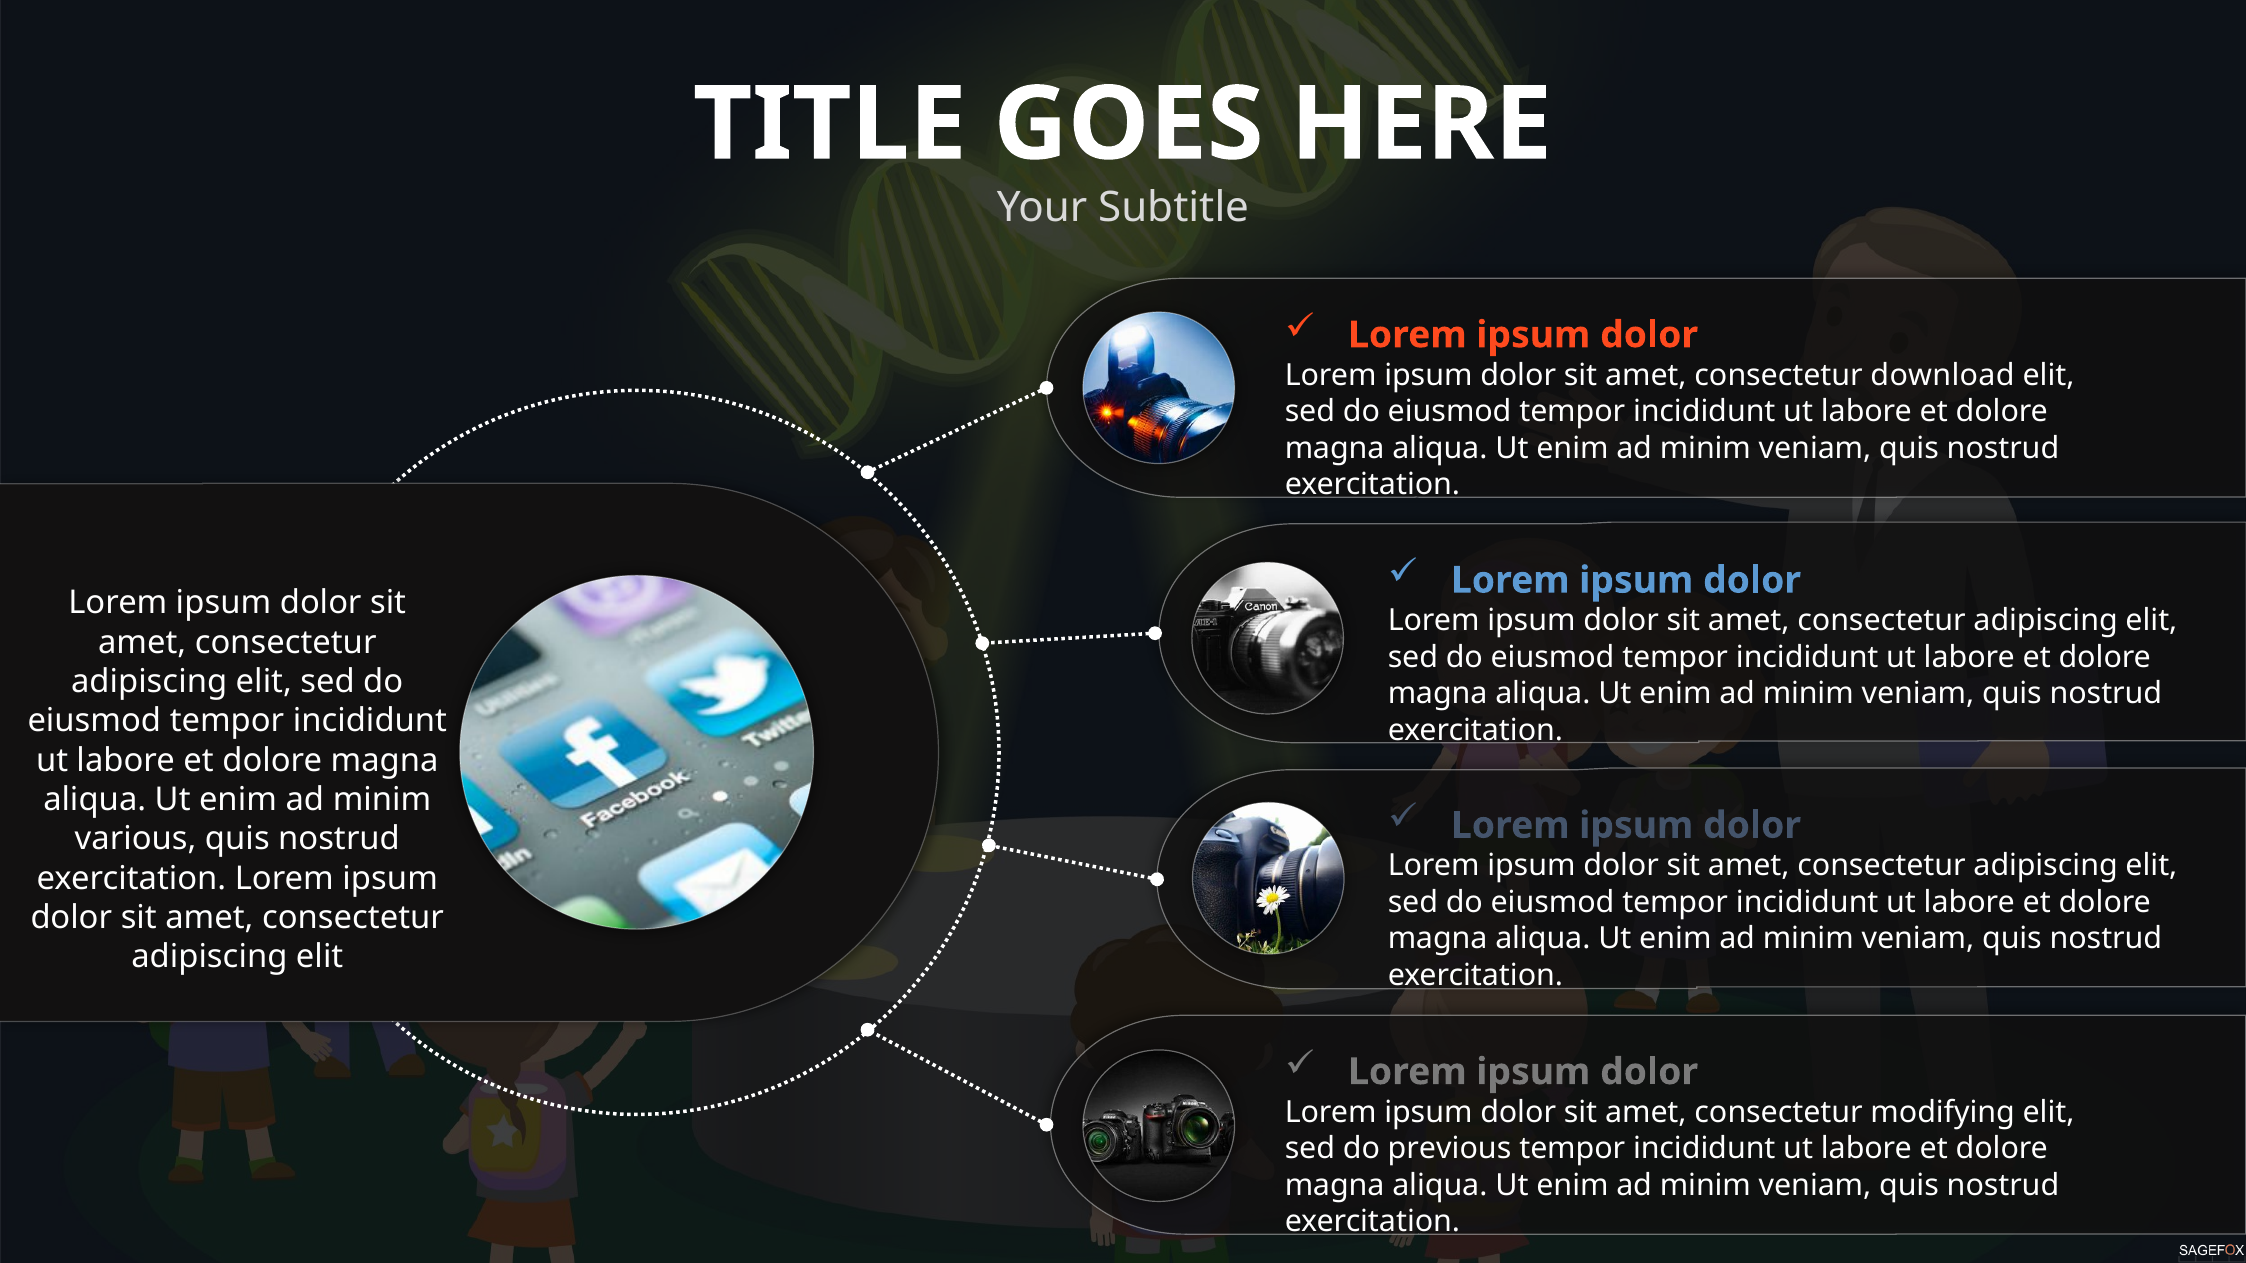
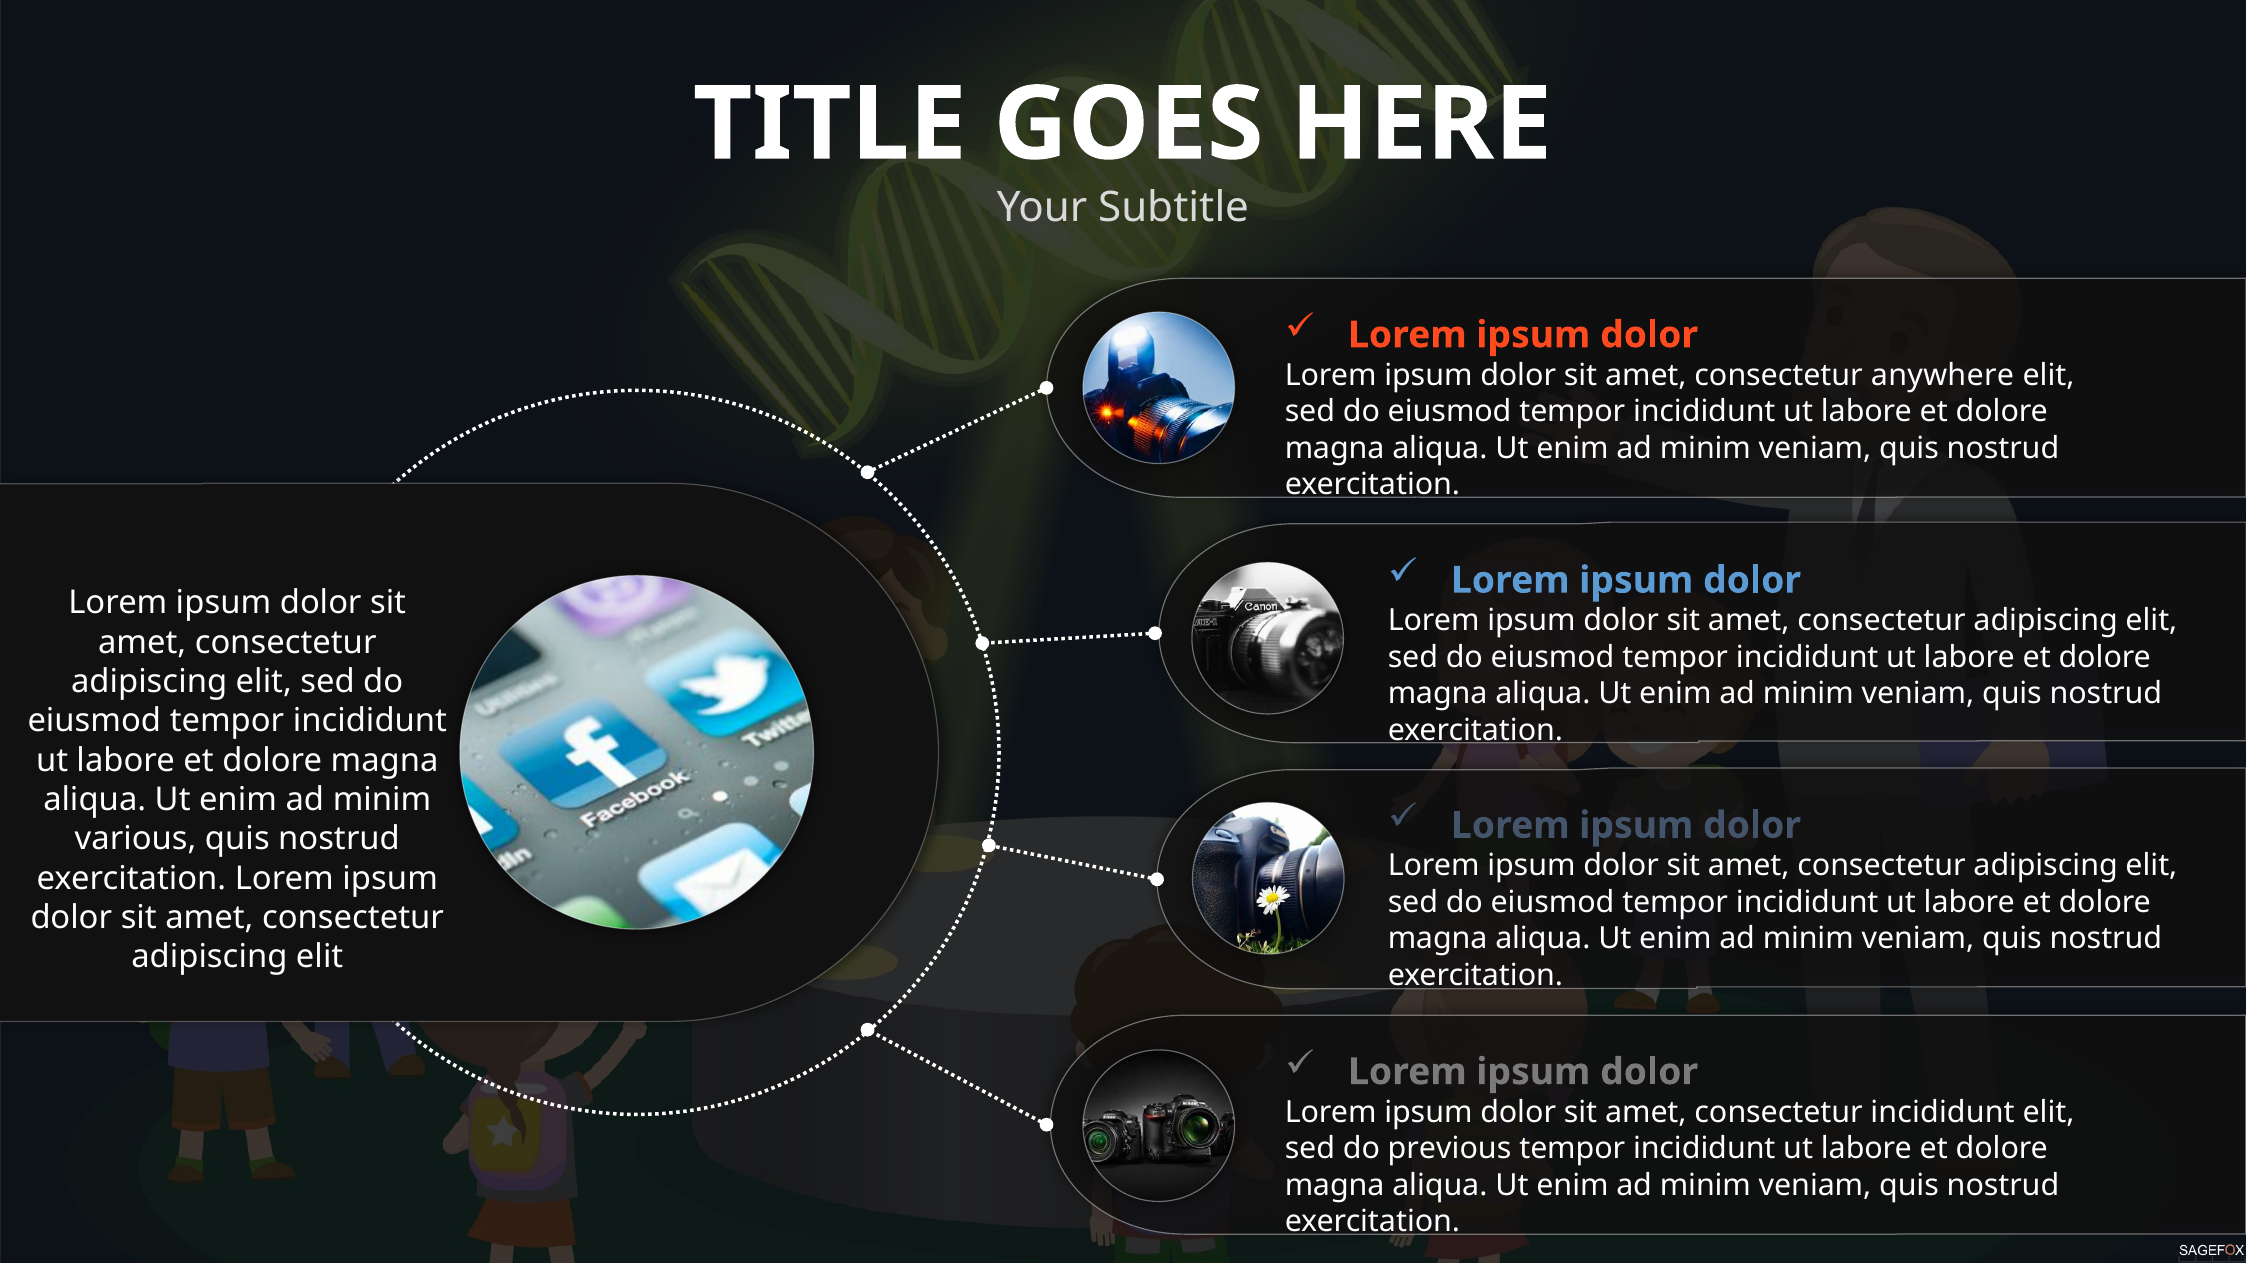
download: download -> anywhere
consectetur modifying: modifying -> incididunt
